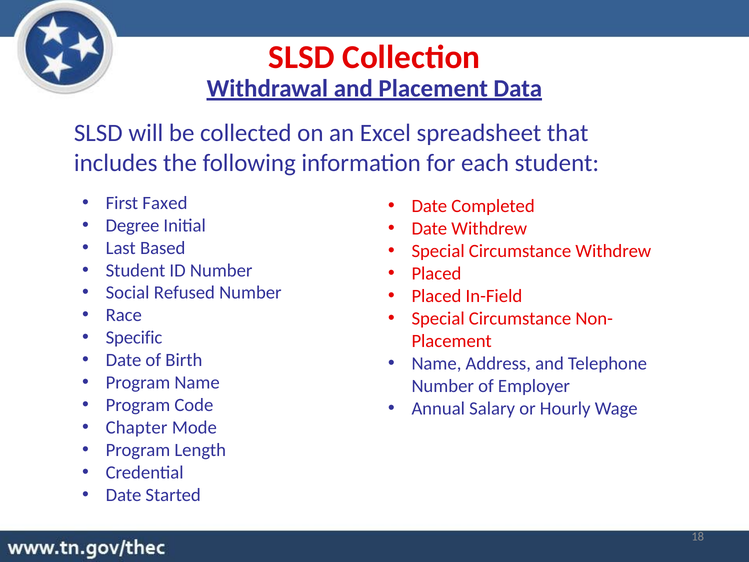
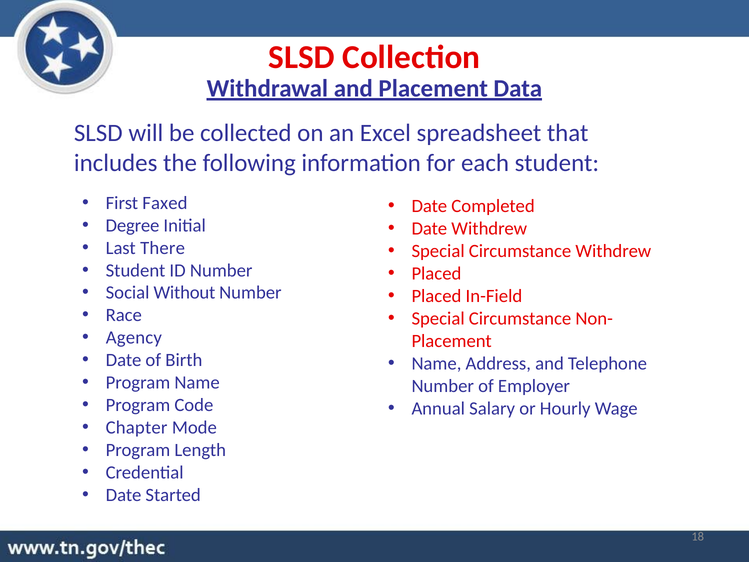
Based: Based -> There
Refused: Refused -> Without
Specific: Specific -> Agency
